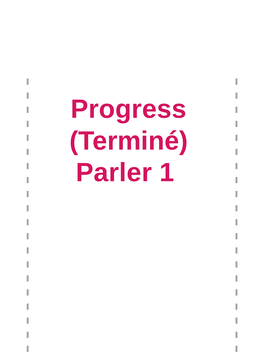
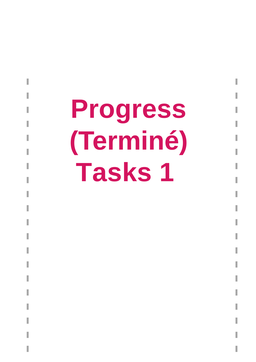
Parler: Parler -> Tasks
